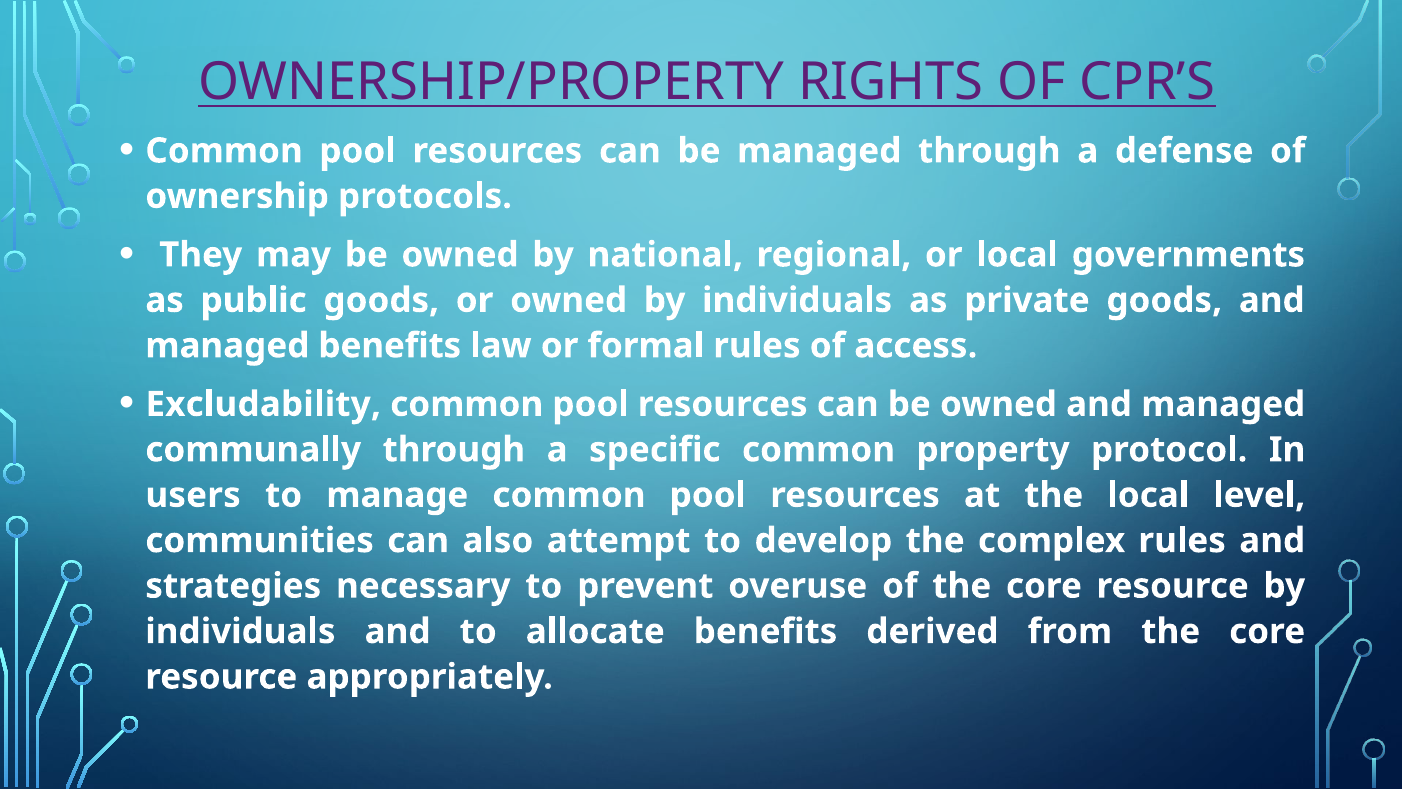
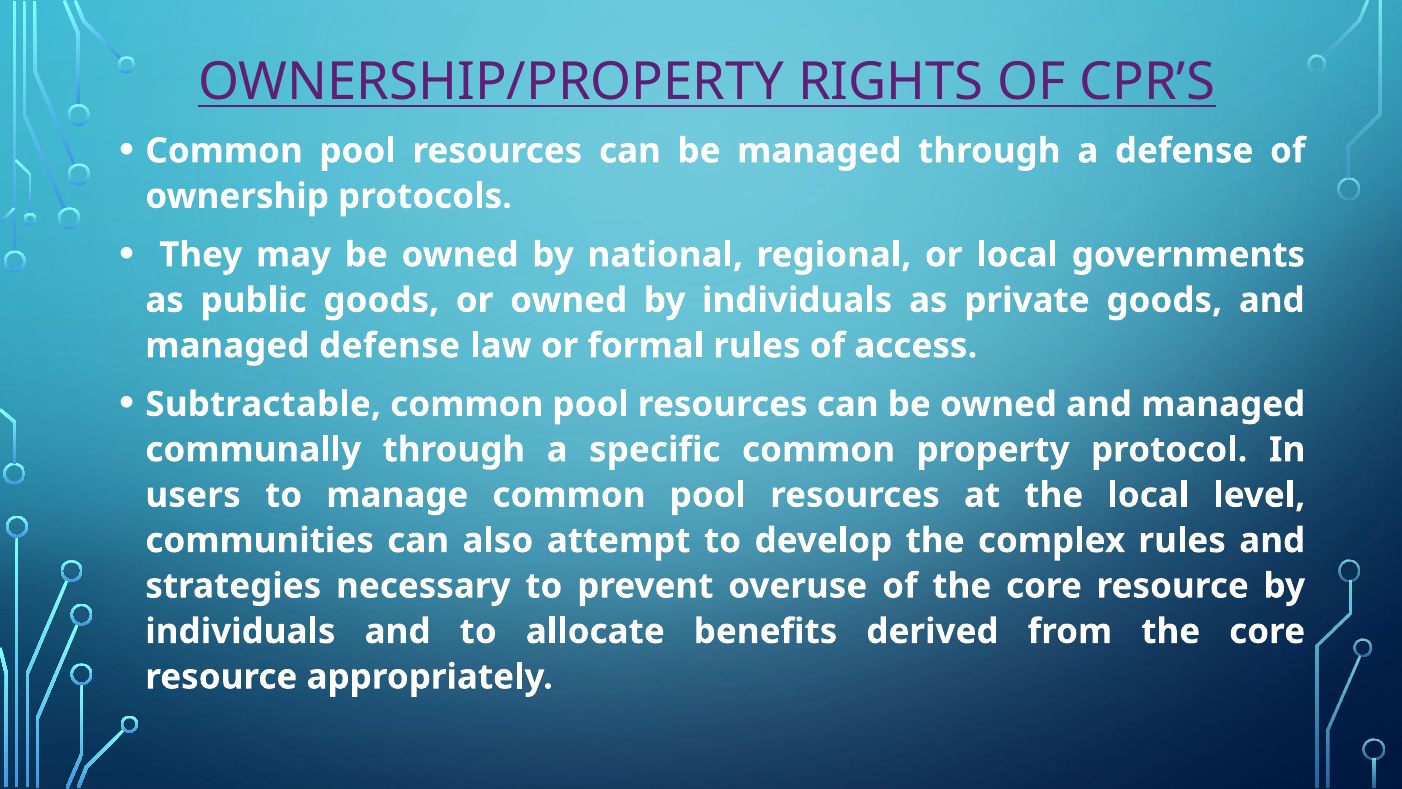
managed benefits: benefits -> defense
Excludability: Excludability -> Subtractable
